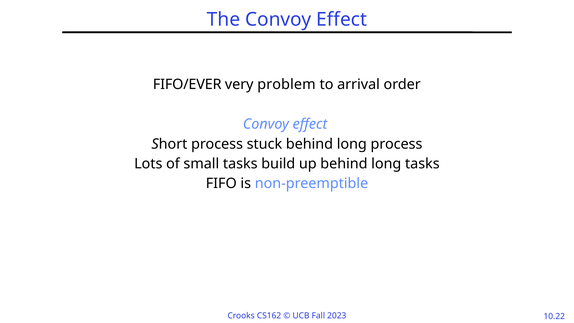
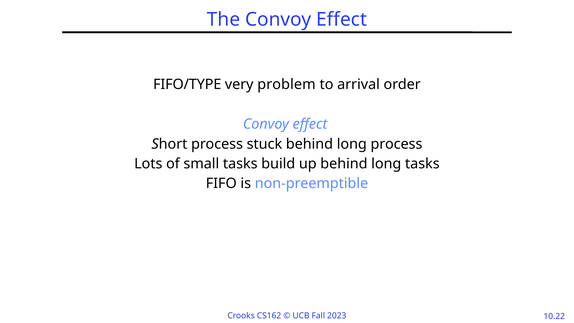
FIFO/EVER: FIFO/EVER -> FIFO/TYPE
